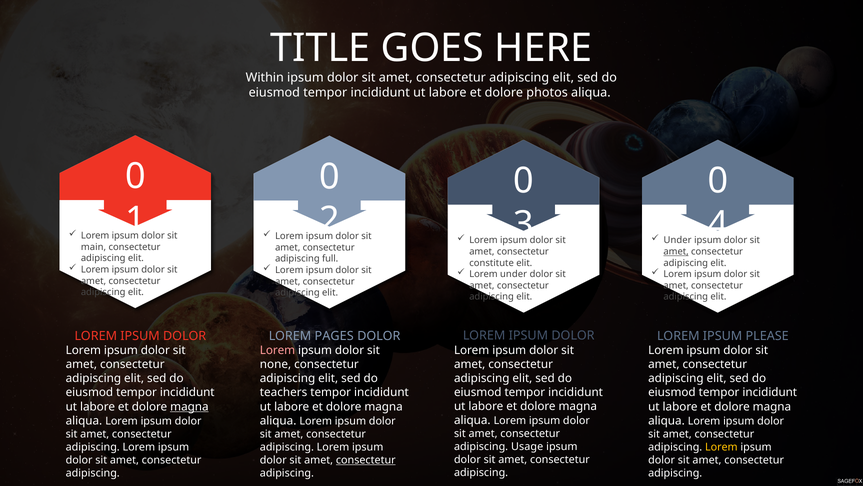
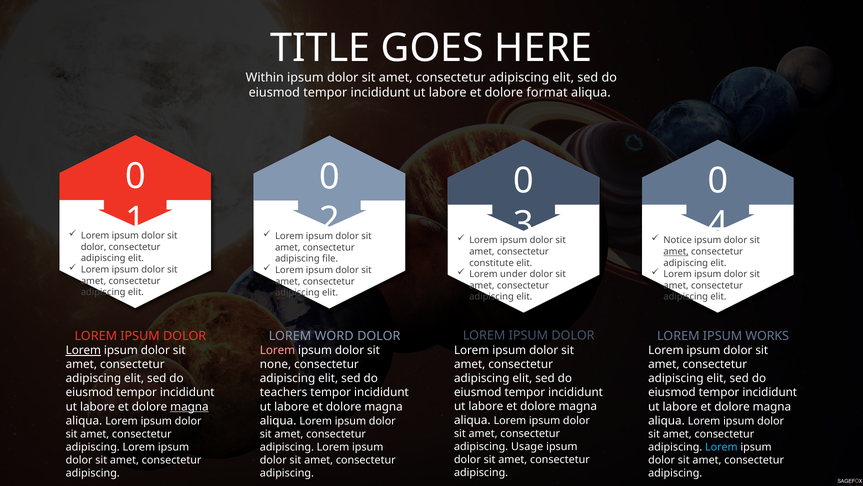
photos: photos -> format
Under at (678, 240): Under -> Notice
main at (94, 247): main -> dolor
full: full -> file
PAGES: PAGES -> WORD
PLEASE: PLEASE -> WORKS
Lorem at (83, 350) underline: none -> present
Lorem at (721, 447) colour: yellow -> light blue
consectetur at (366, 460) underline: present -> none
